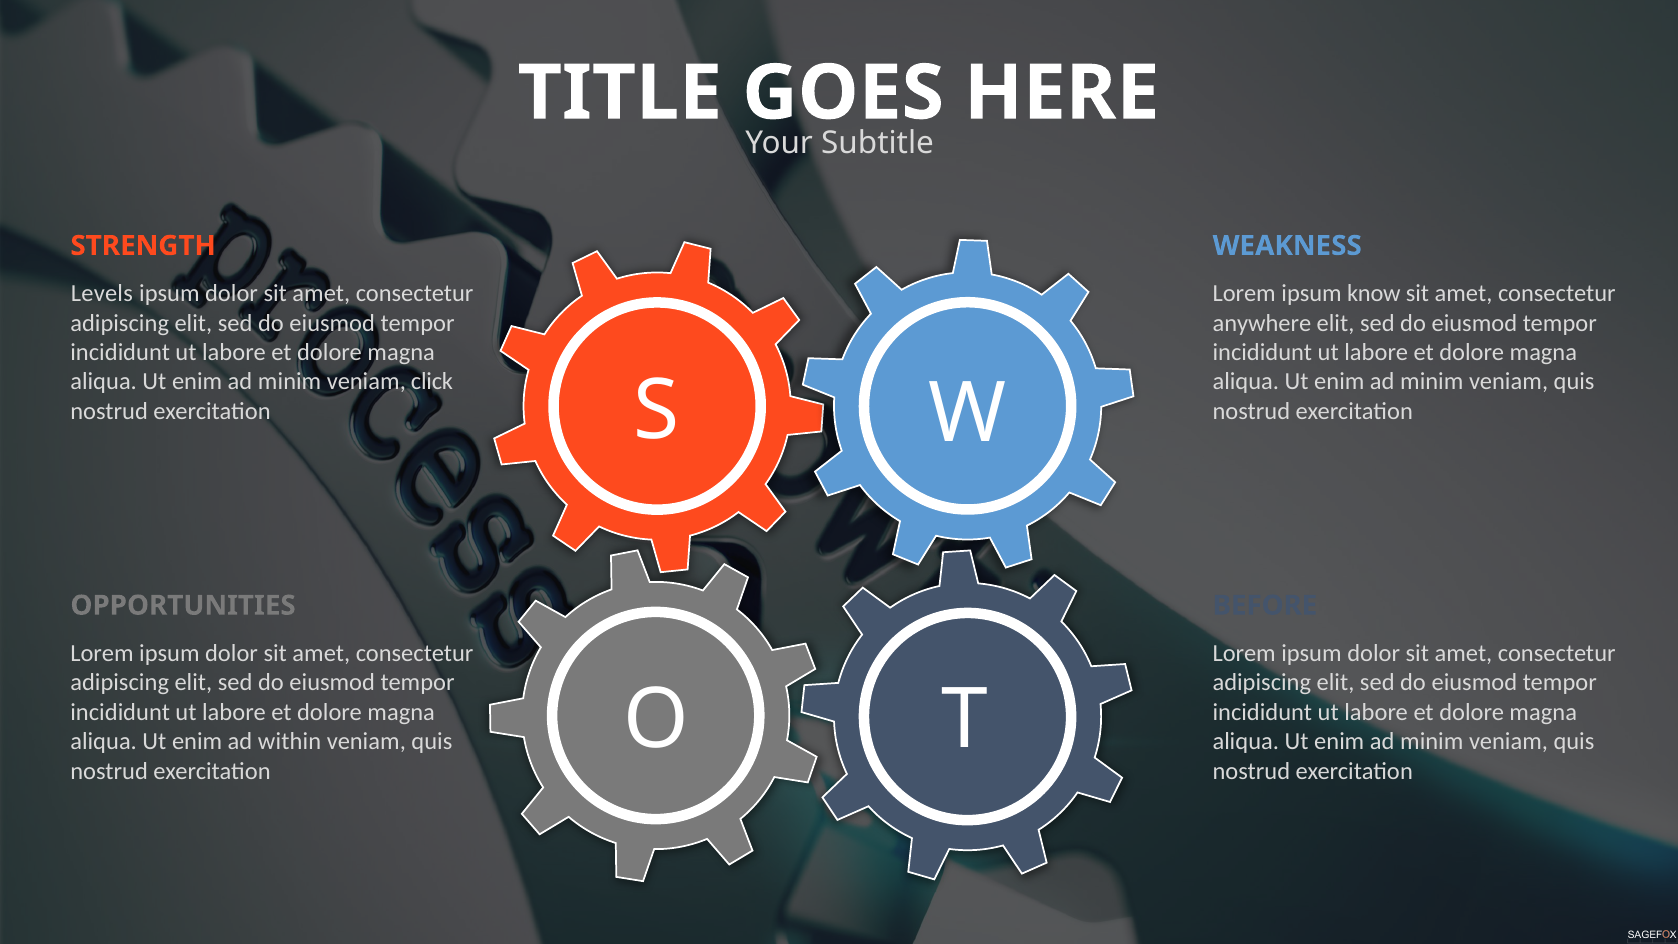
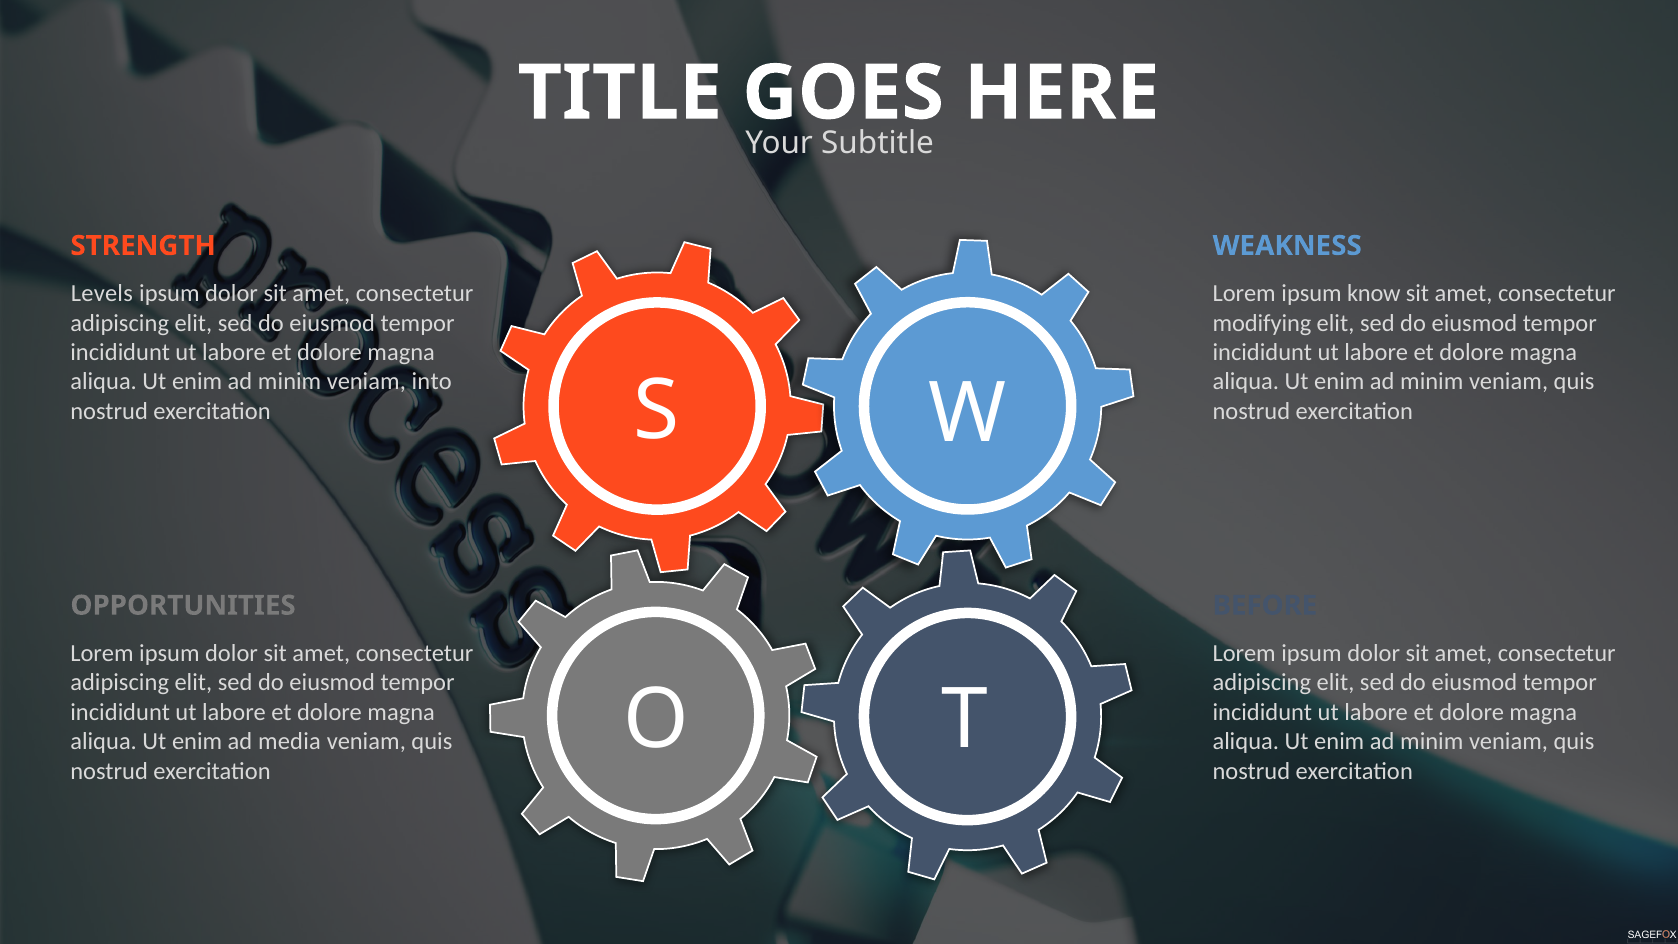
anywhere: anywhere -> modifying
click: click -> into
within: within -> media
